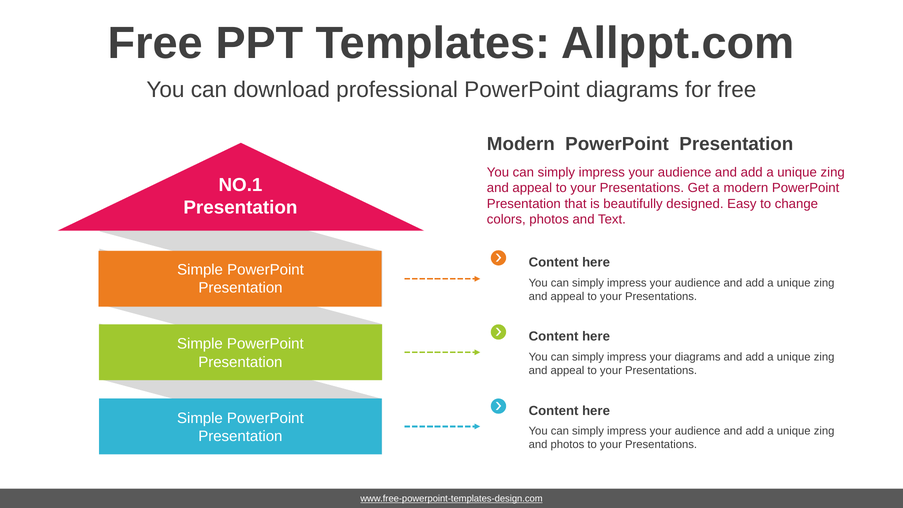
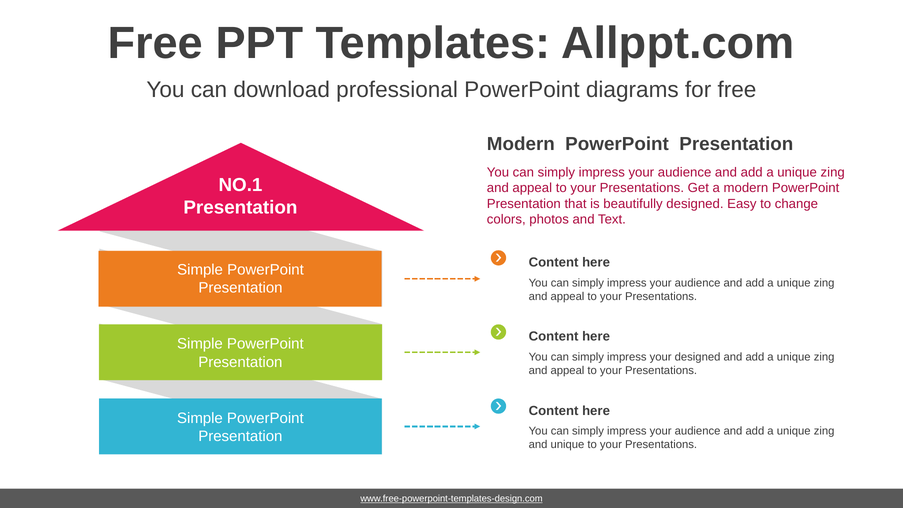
your diagrams: diagrams -> designed
and photos: photos -> unique
